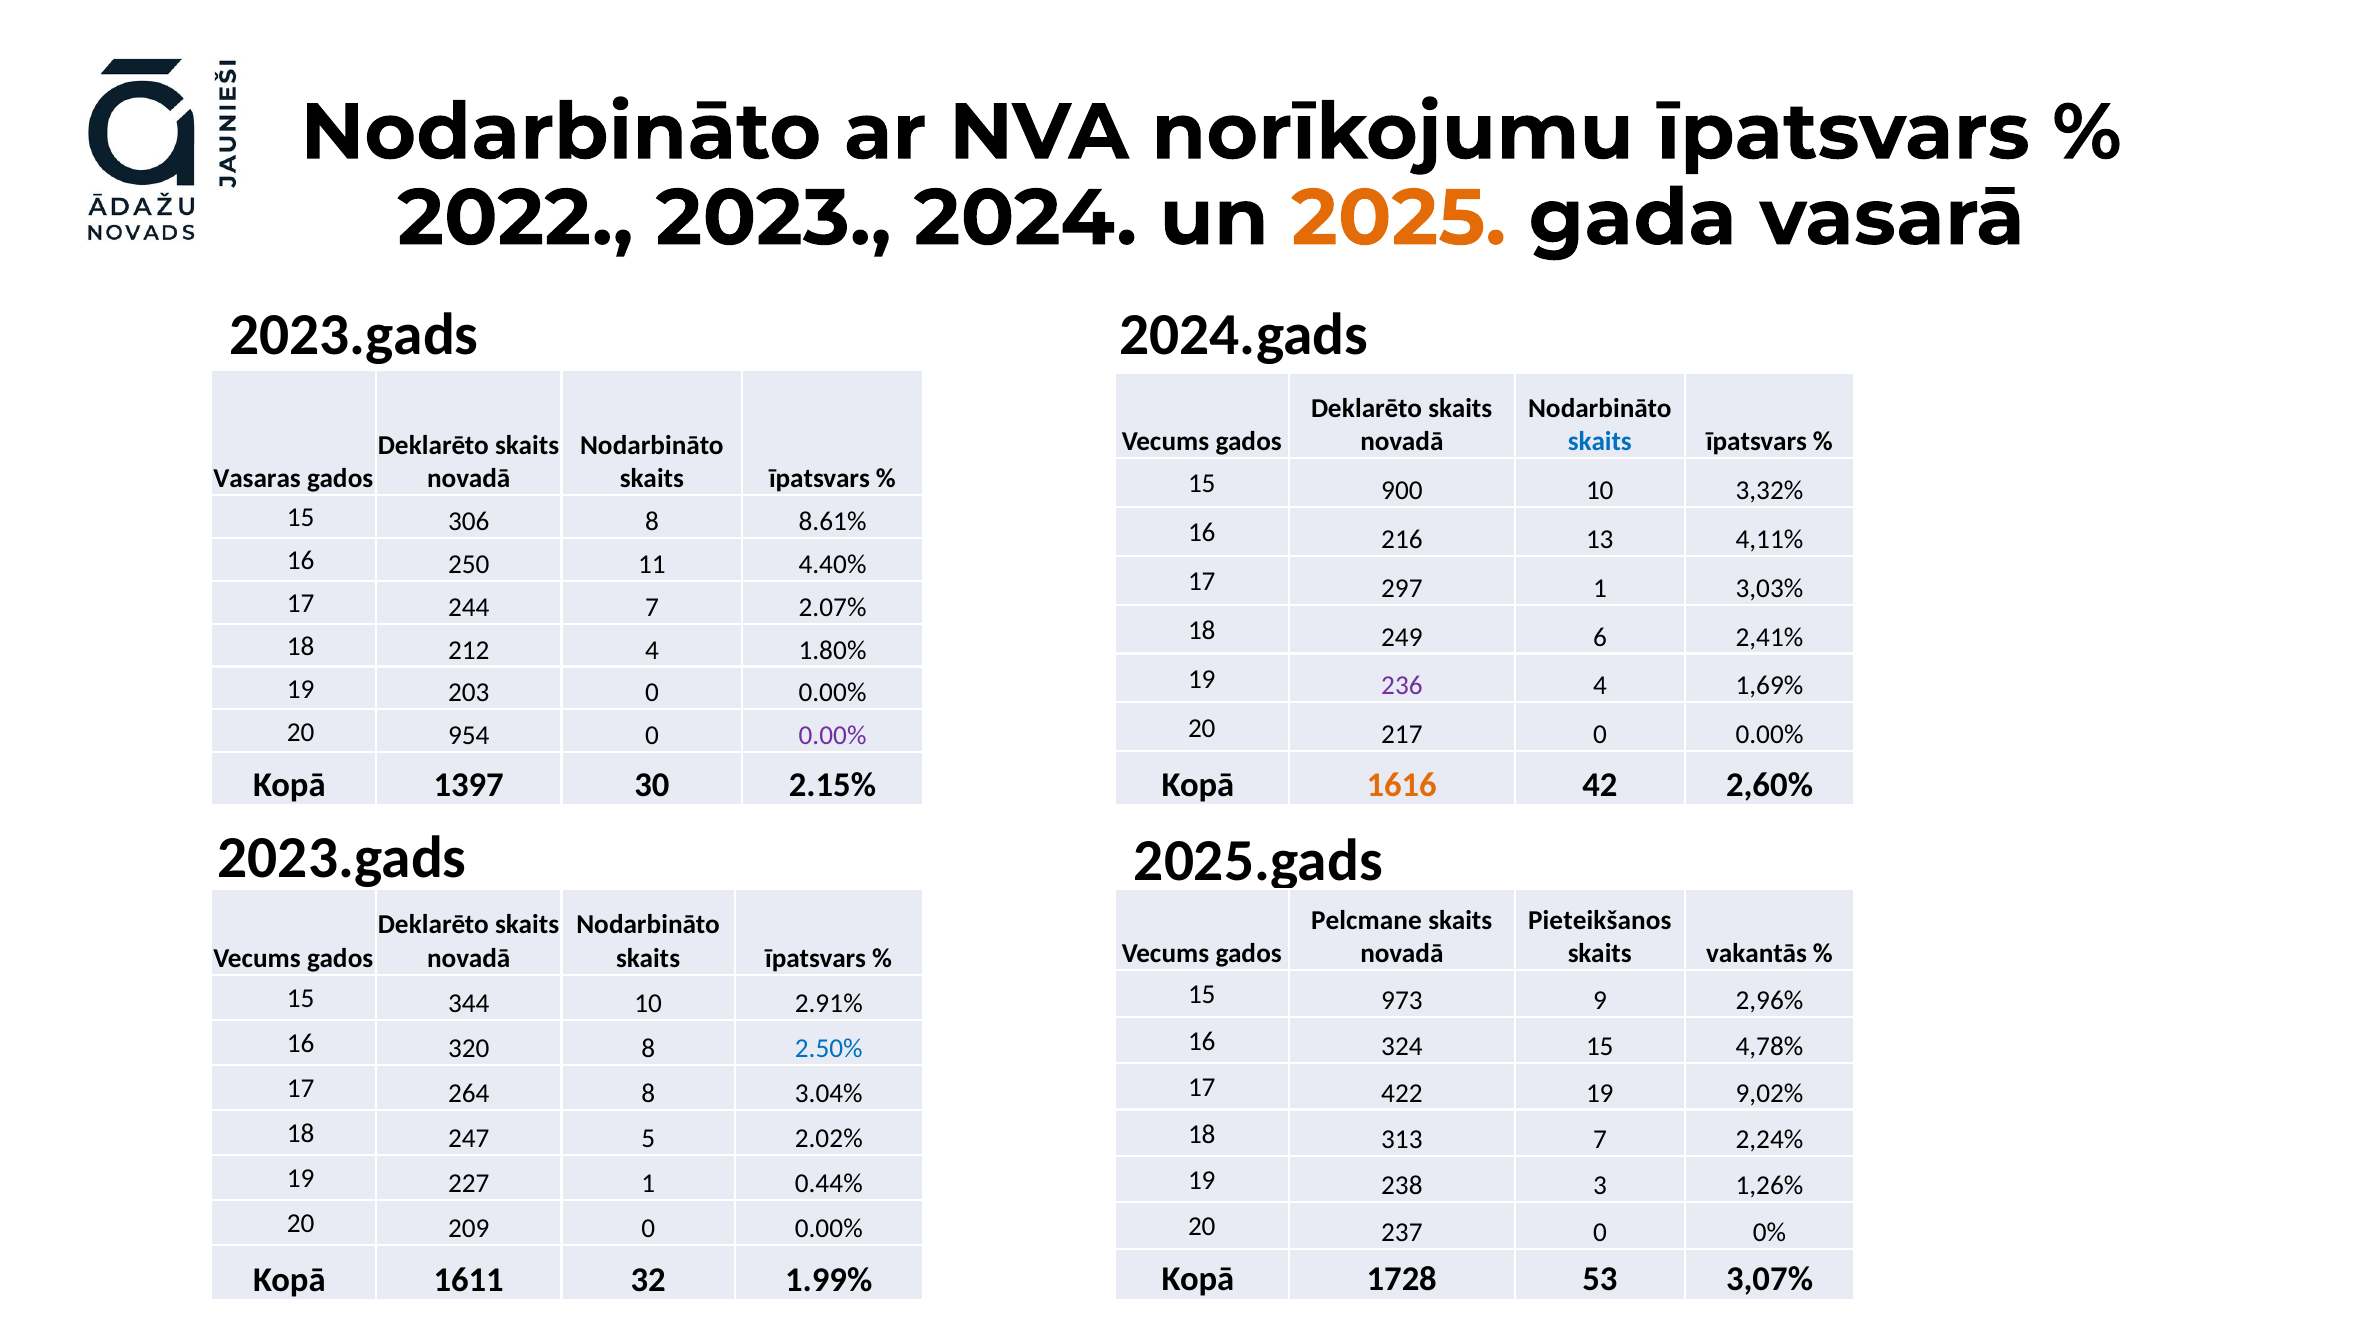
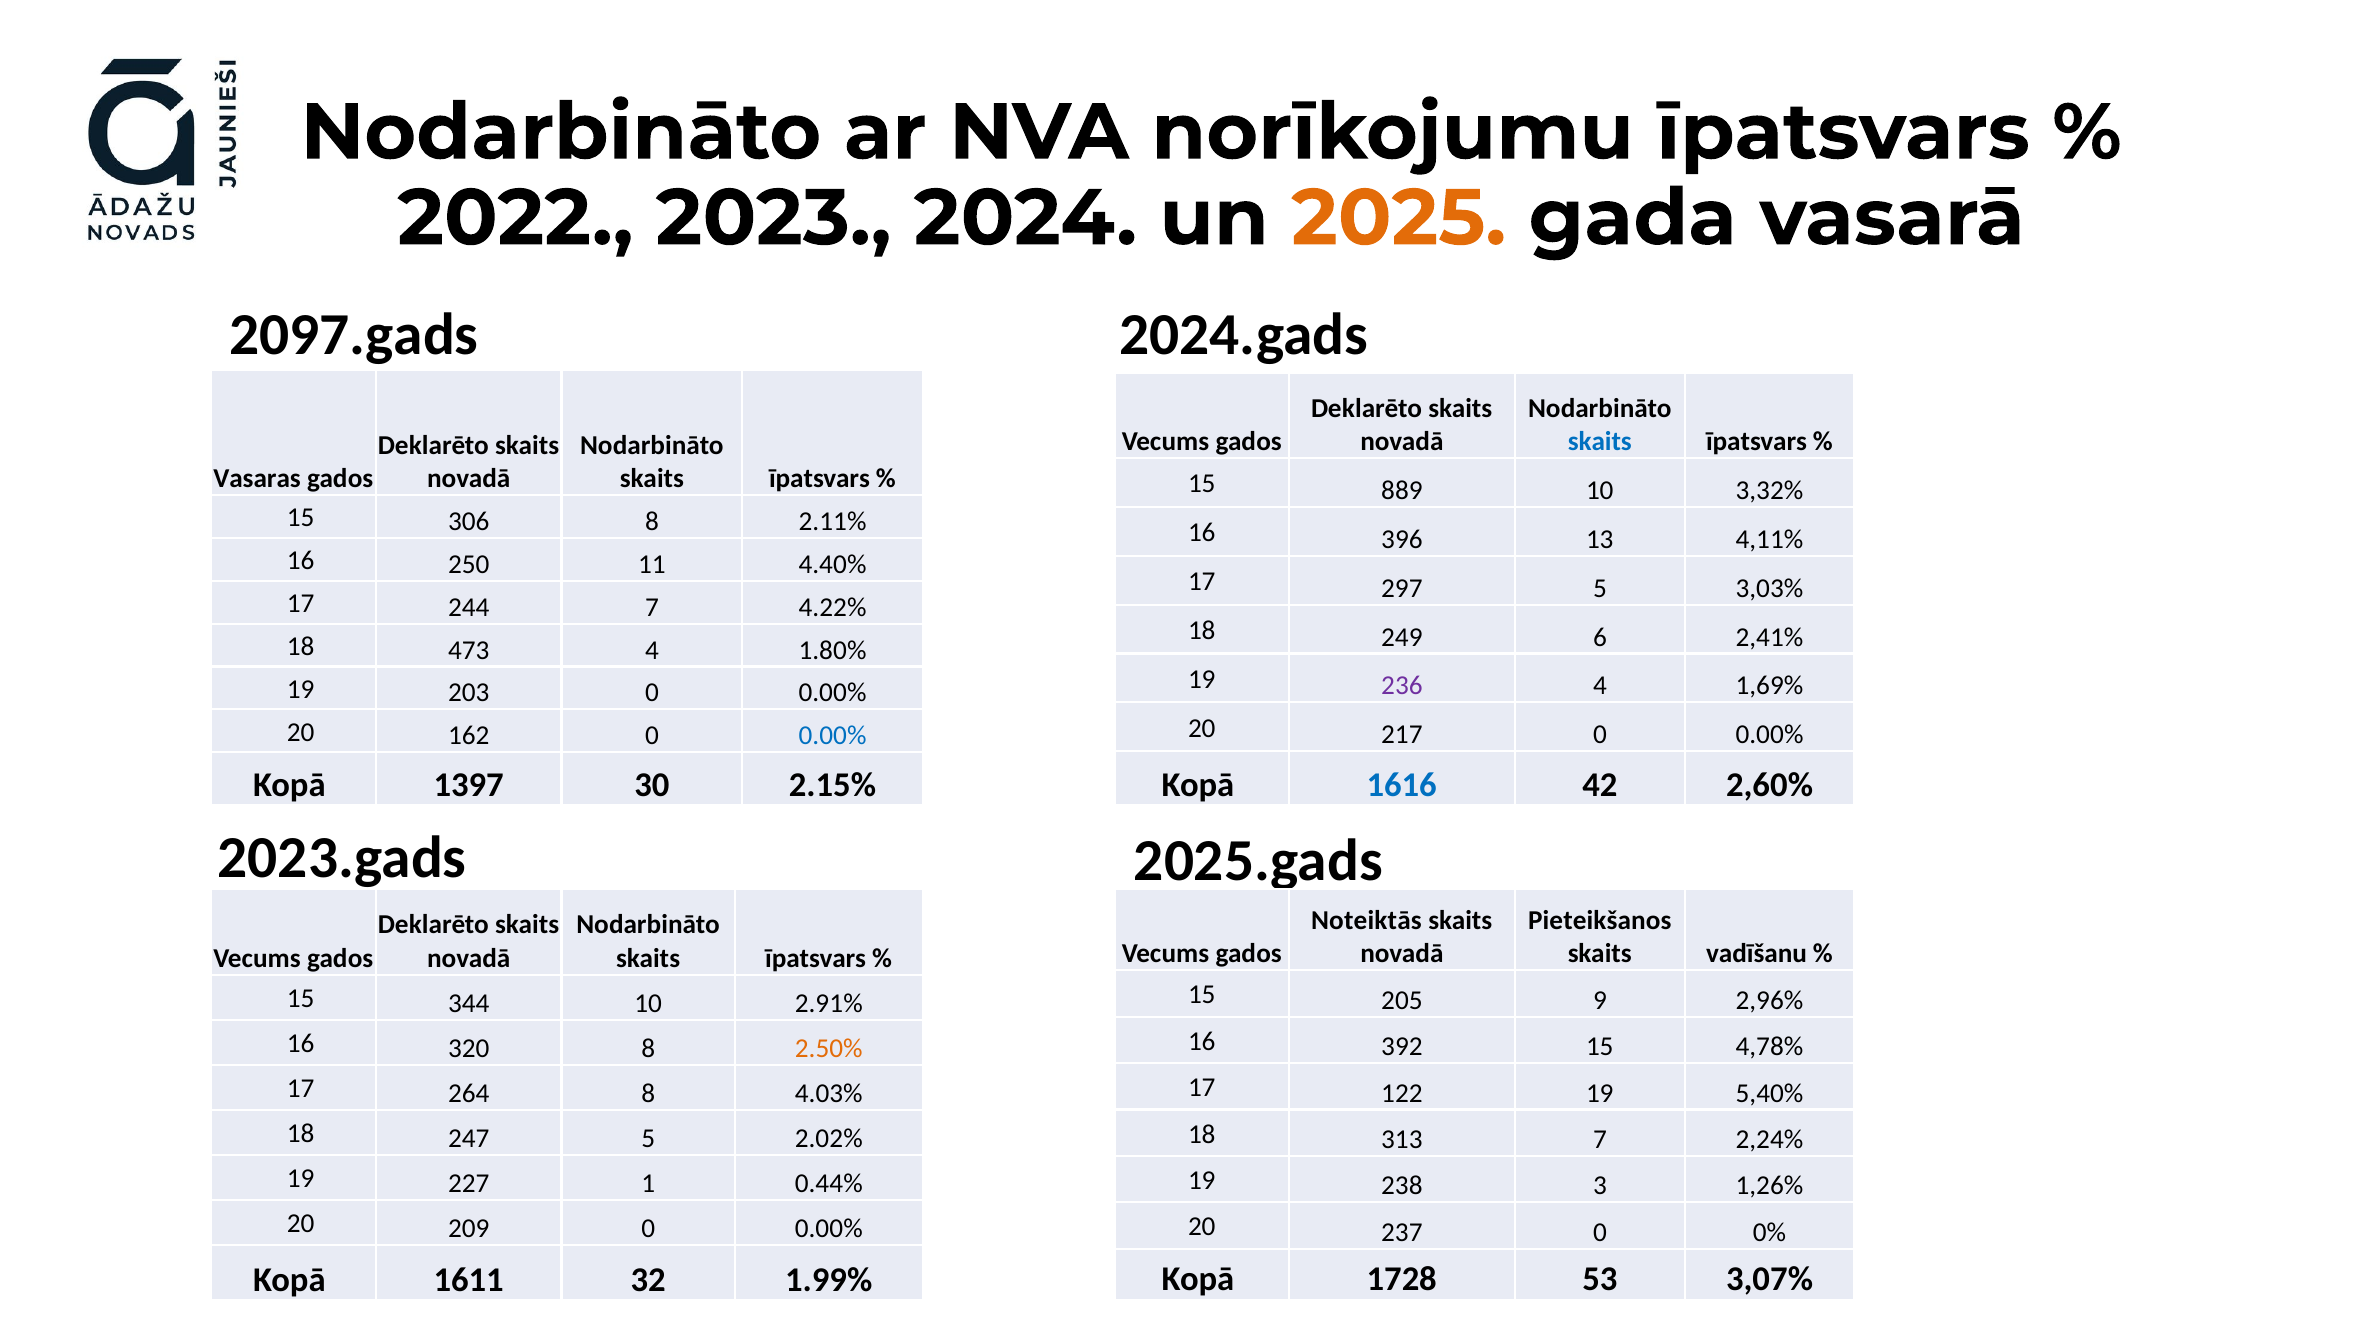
2023.gads at (354, 334): 2023.gads -> 2097.gads
900: 900 -> 889
8.61%: 8.61% -> 2.11%
216: 216 -> 396
297 1: 1 -> 5
2.07%: 2.07% -> 4.22%
212: 212 -> 473
954: 954 -> 162
0.00% at (833, 736) colour: purple -> blue
1616 colour: orange -> blue
Pelcmane: Pelcmane -> Noteiktās
vakantās: vakantās -> vadīšanu
973: 973 -> 205
324: 324 -> 392
2.50% colour: blue -> orange
422: 422 -> 122
9,02%: 9,02% -> 5,40%
3.04%: 3.04% -> 4.03%
